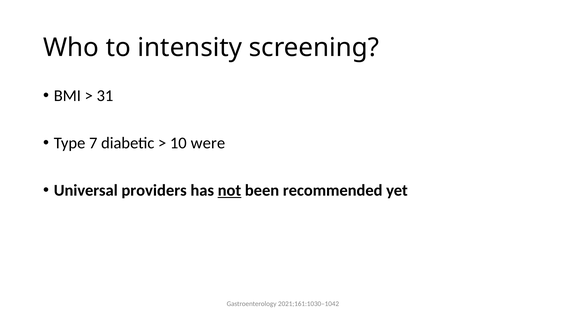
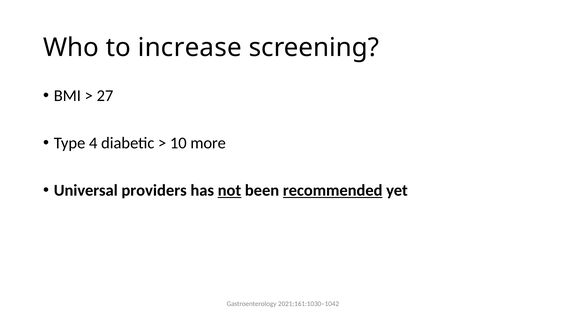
intensity: intensity -> increase
31: 31 -> 27
7: 7 -> 4
were: were -> more
recommended underline: none -> present
